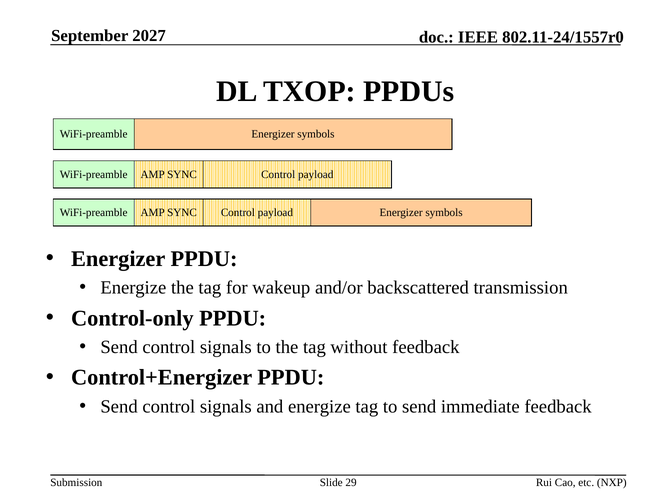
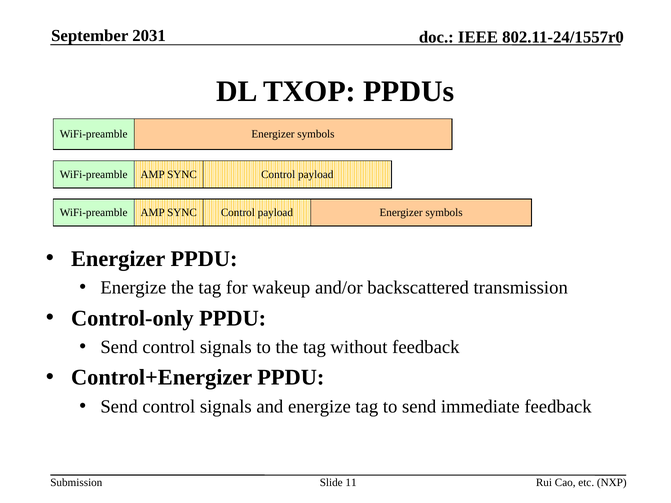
2027: 2027 -> 2031
29: 29 -> 11
